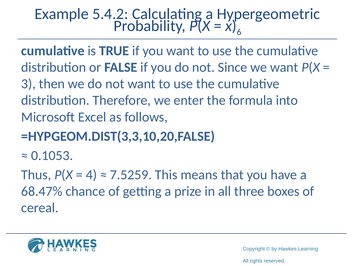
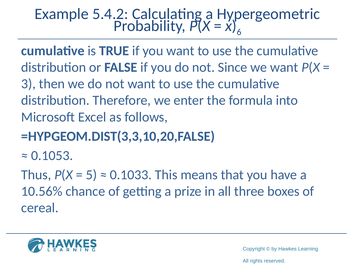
4: 4 -> 5
7.5259: 7.5259 -> 0.1033
68.47%: 68.47% -> 10.56%
